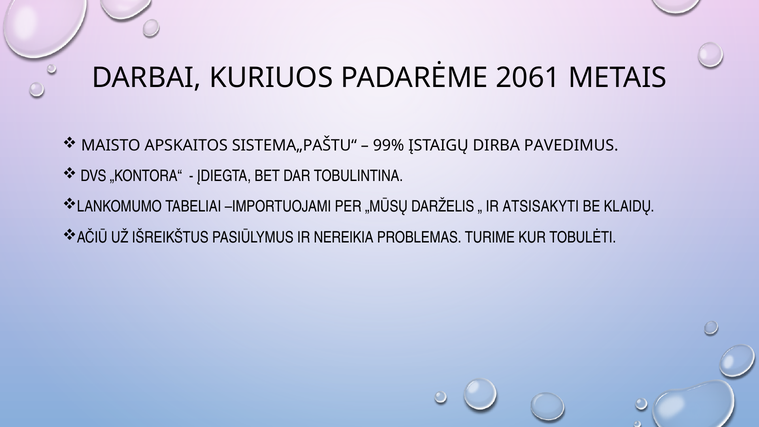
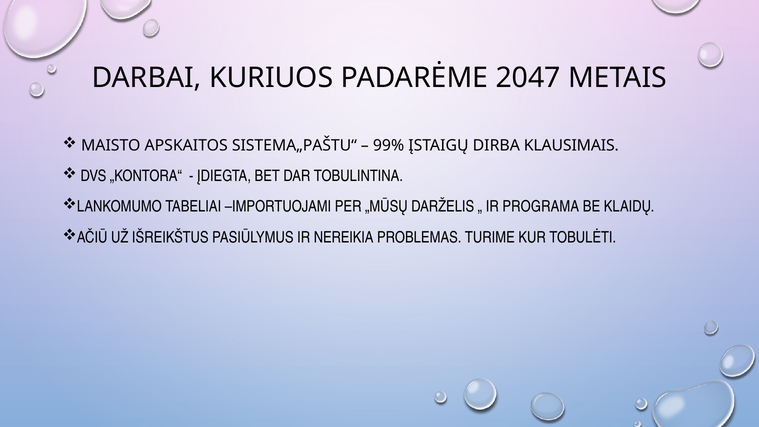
2061: 2061 -> 2047
PAVEDIMUS: PAVEDIMUS -> KLAUSIMAIS
ATSISAKYTI: ATSISAKYTI -> PROGRAMA
